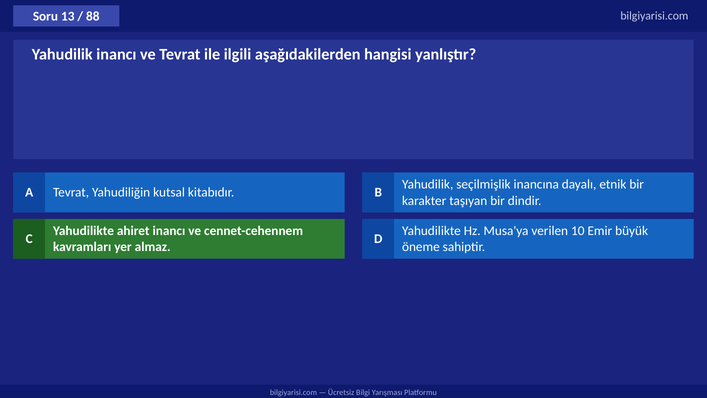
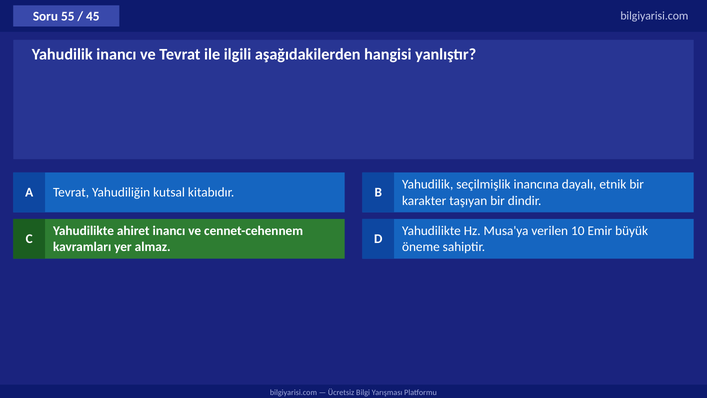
13: 13 -> 55
88: 88 -> 45
